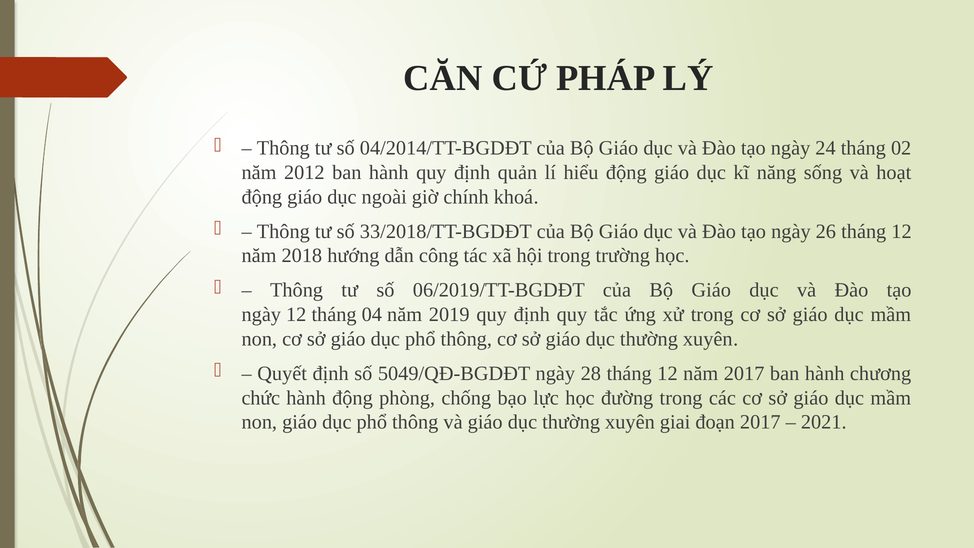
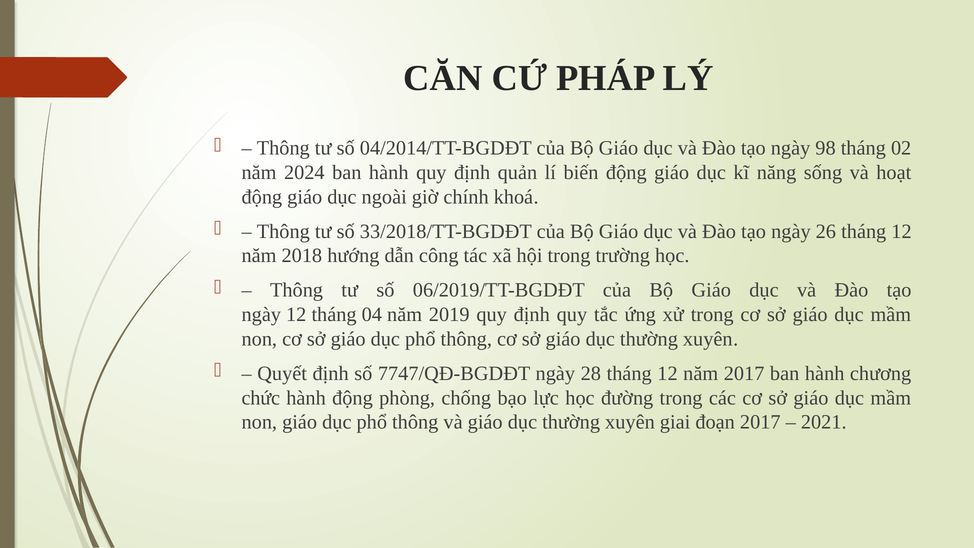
24: 24 -> 98
2012: 2012 -> 2024
hiểu: hiểu -> biến
5049/QĐ-BGDĐT: 5049/QĐ-BGDĐT -> 7747/QĐ-BGDĐT
